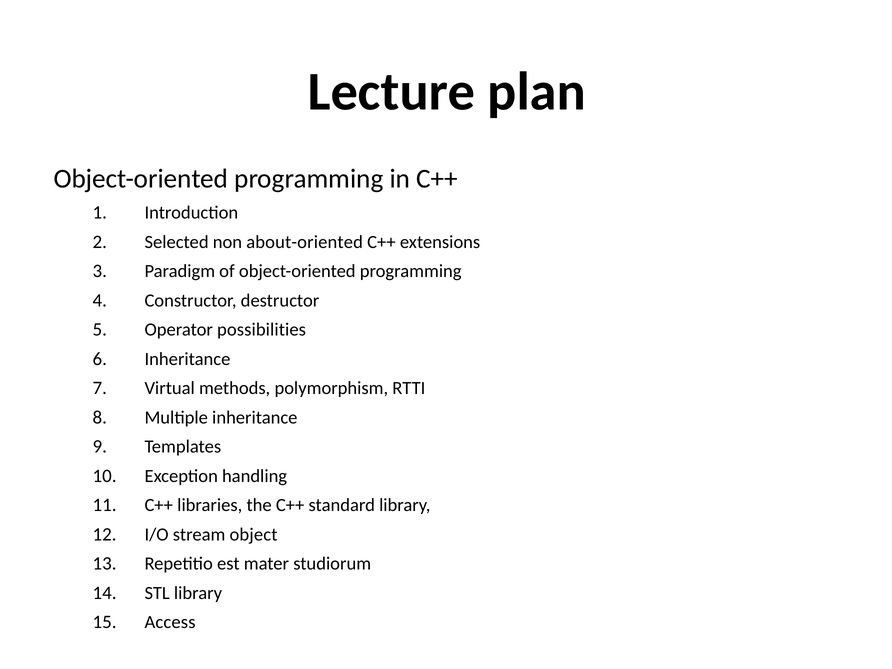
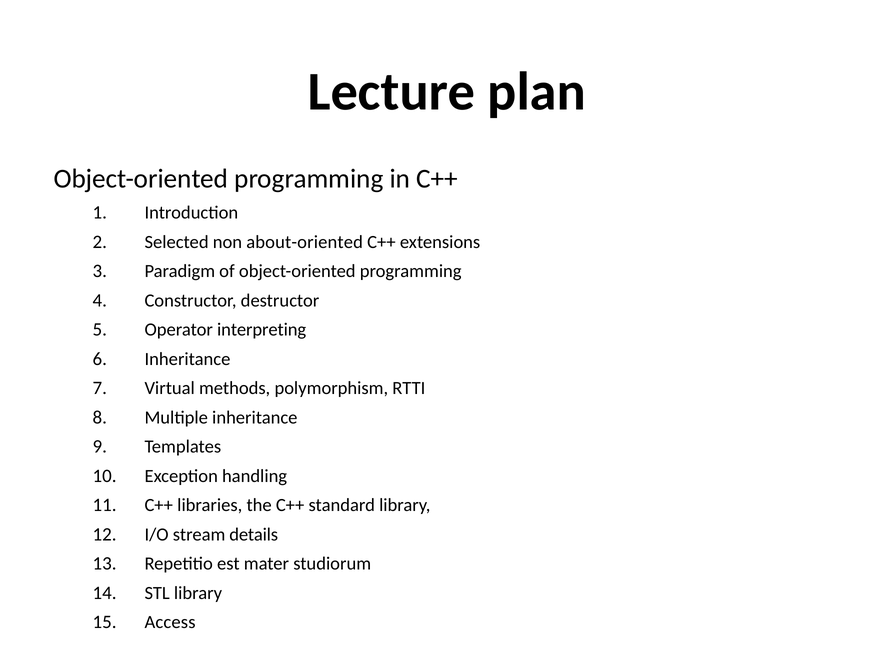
possibilities: possibilities -> interpreting
object: object -> details
